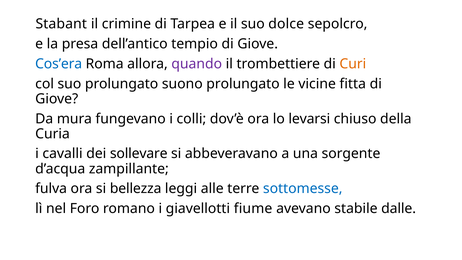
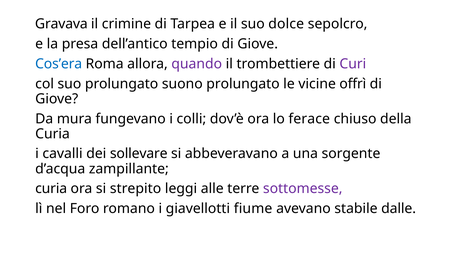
Stabant: Stabant -> Gravava
Curi colour: orange -> purple
fitta: fitta -> offrì
levarsi: levarsi -> ferace
fulva at (51, 189): fulva -> curia
bellezza: bellezza -> strepito
sottomesse colour: blue -> purple
